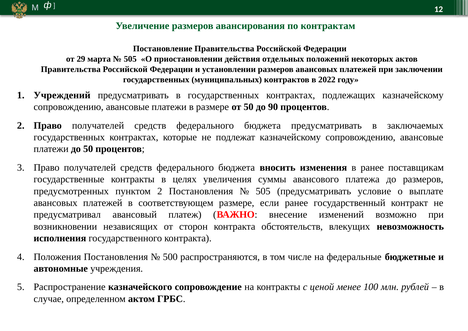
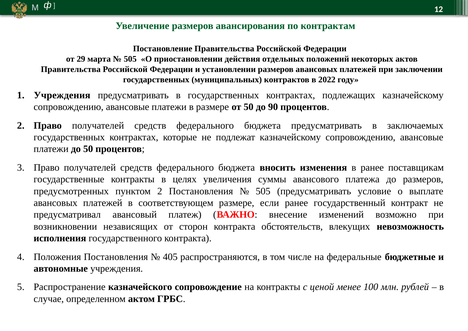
Учреждений at (62, 95): Учреждений -> Учреждения
500: 500 -> 405
